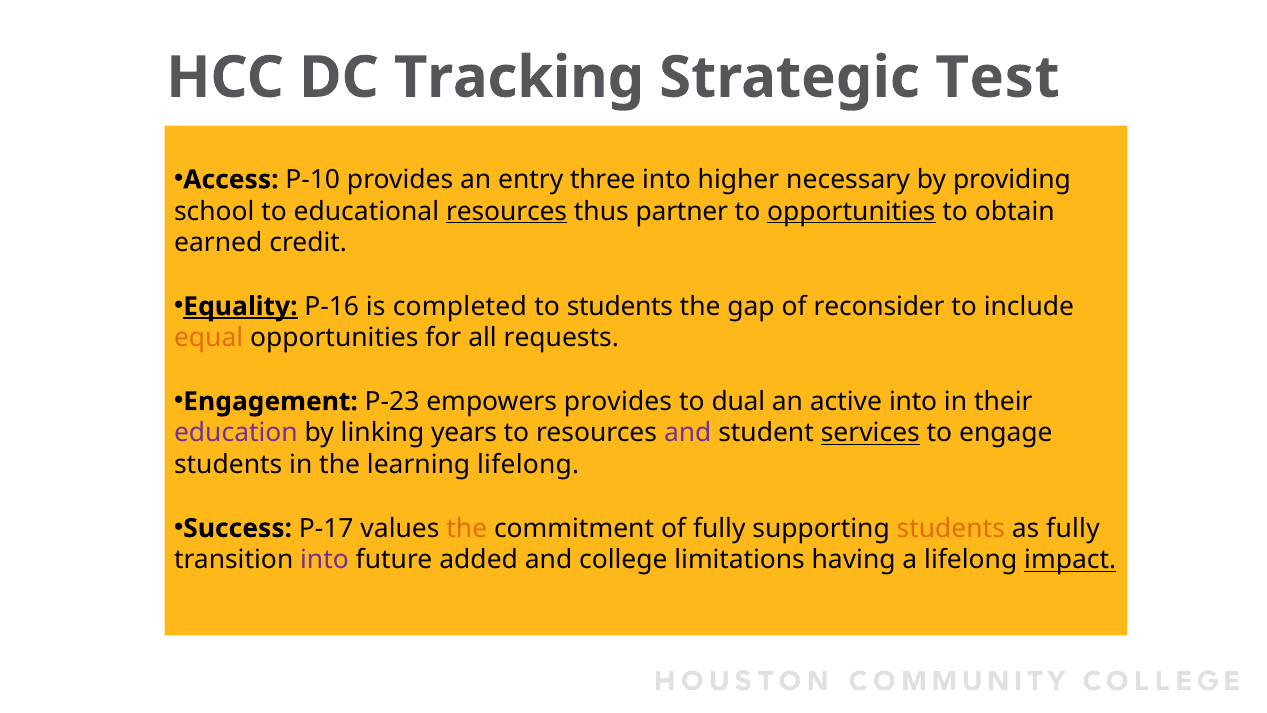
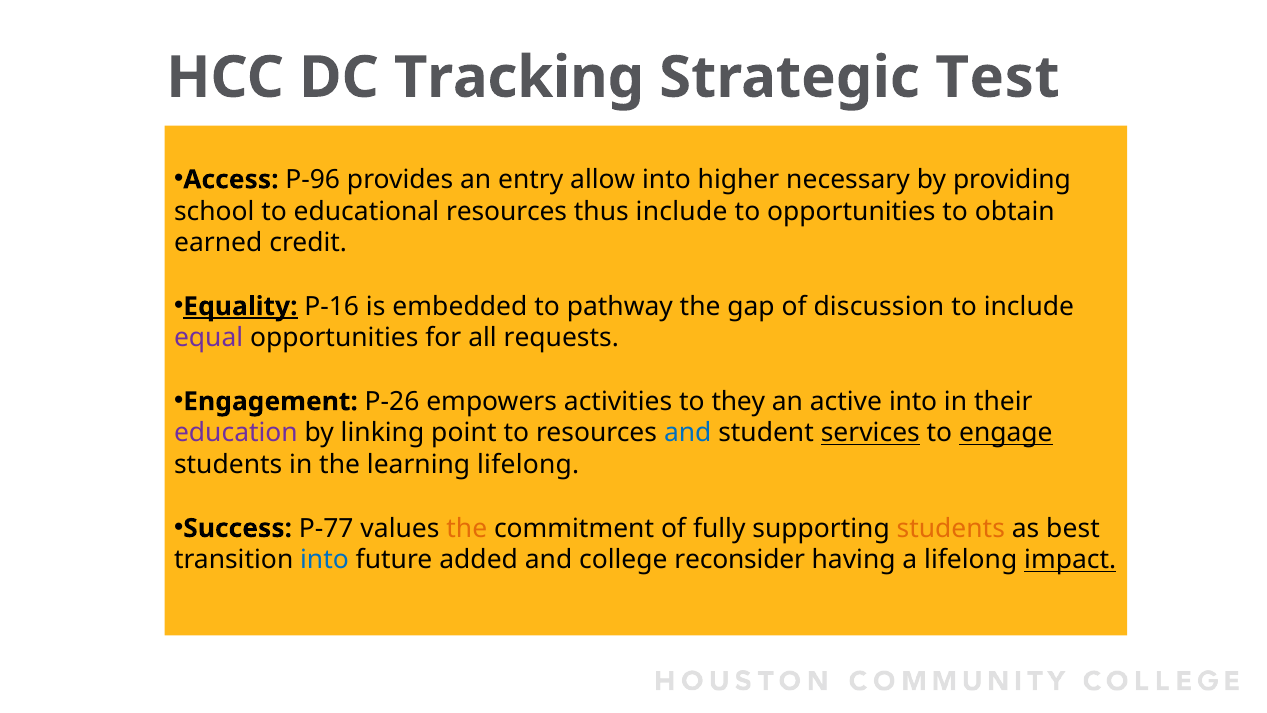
P-10: P-10 -> P-96
three: three -> allow
resources at (507, 211) underline: present -> none
thus partner: partner -> include
opportunities at (851, 211) underline: present -> none
completed: completed -> embedded
to students: students -> pathway
reconsider: reconsider -> discussion
equal colour: orange -> purple
P-23: P-23 -> P-26
empowers provides: provides -> activities
dual: dual -> they
years: years -> point
and at (688, 433) colour: purple -> blue
engage underline: none -> present
P-17: P-17 -> P-77
as fully: fully -> best
into at (325, 560) colour: purple -> blue
limitations: limitations -> reconsider
